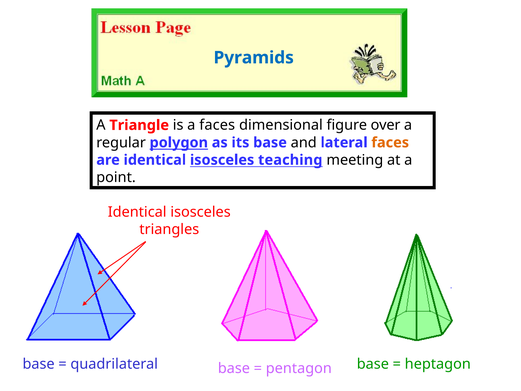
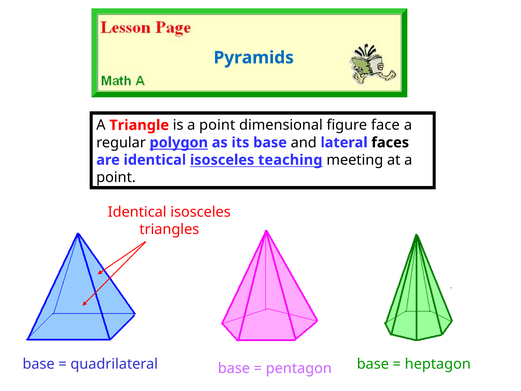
is a faces: faces -> point
over: over -> face
faces at (390, 142) colour: orange -> black
